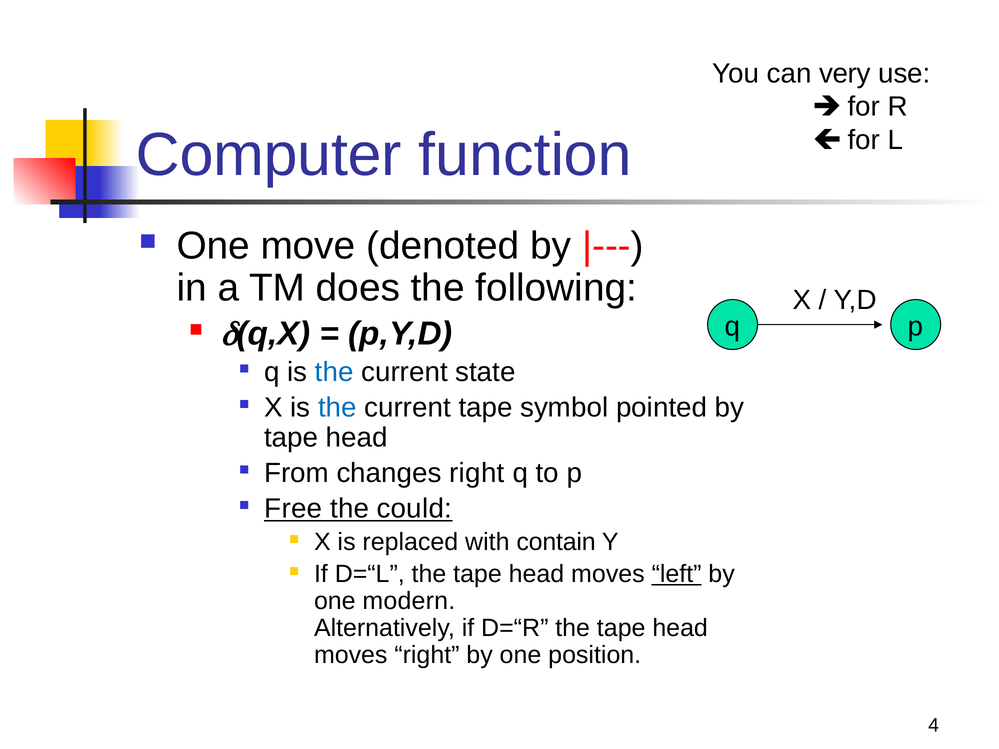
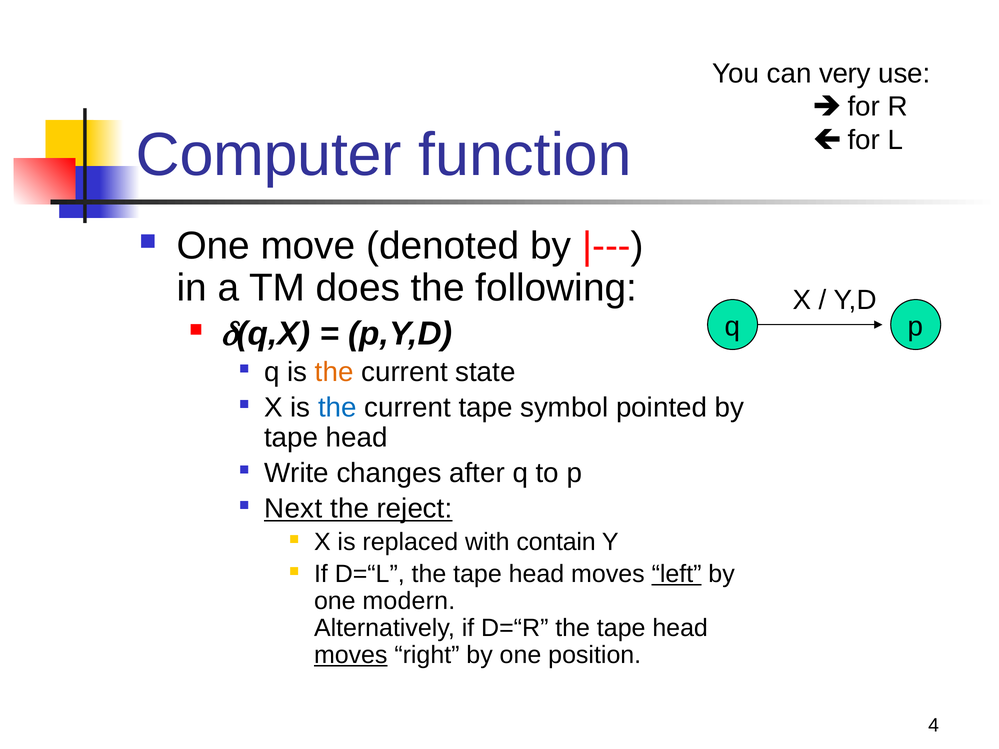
the at (334, 372) colour: blue -> orange
From: From -> Write
changes right: right -> after
Free: Free -> Next
could: could -> reject
moves at (351, 655) underline: none -> present
